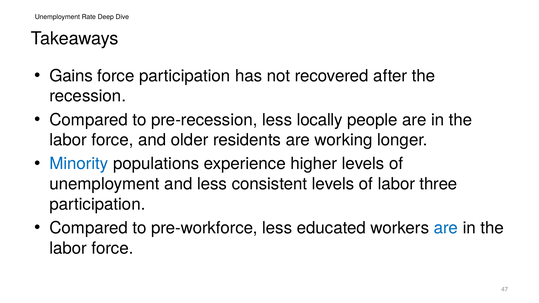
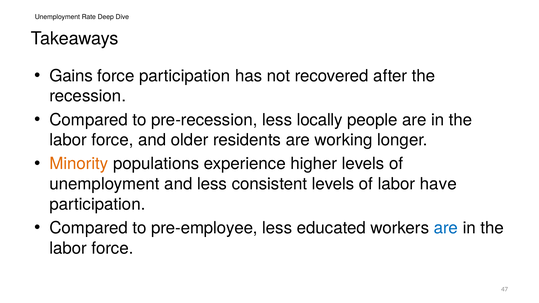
Minority colour: blue -> orange
three: three -> have
pre-workforce: pre-workforce -> pre-employee
